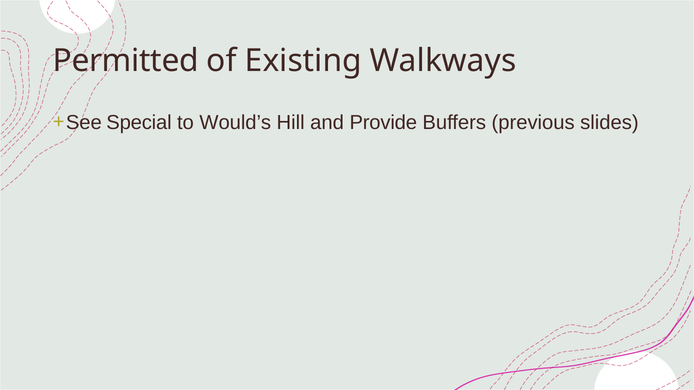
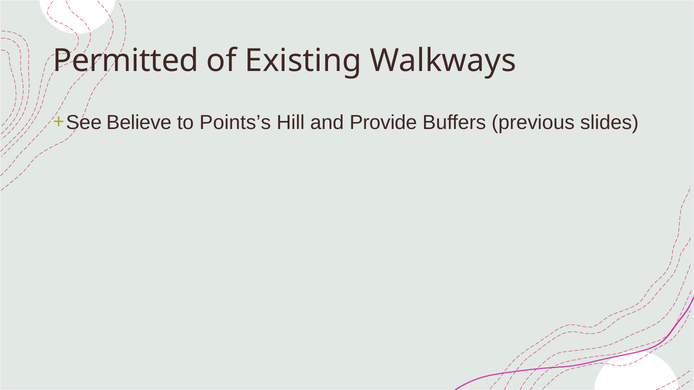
Special: Special -> Believe
Would’s: Would’s -> Points’s
